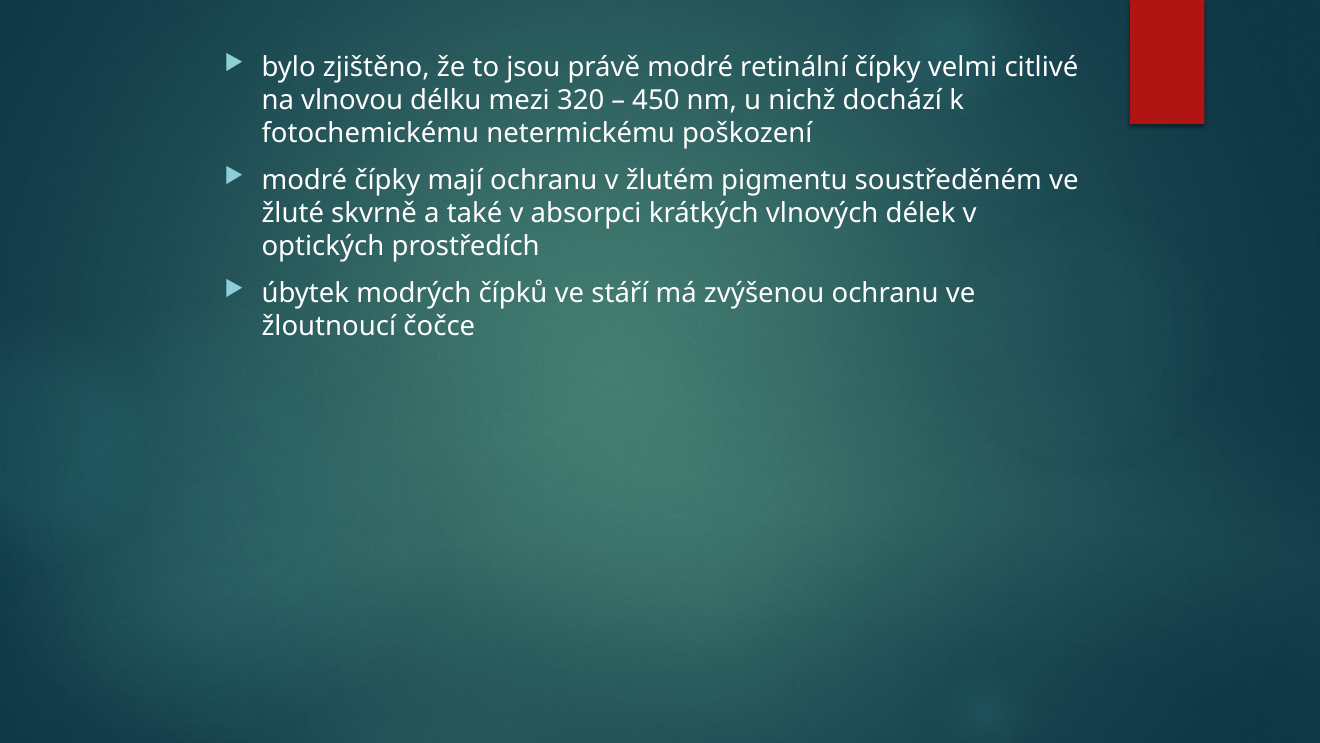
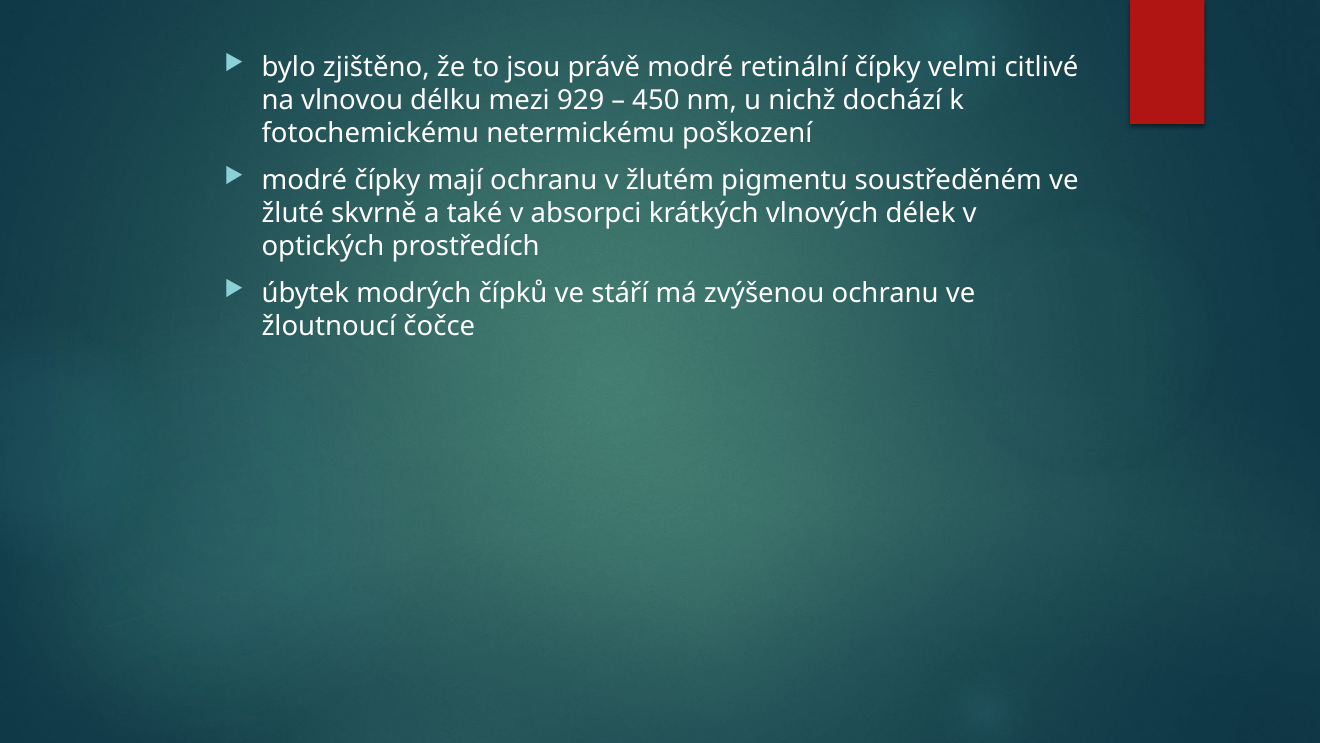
320: 320 -> 929
